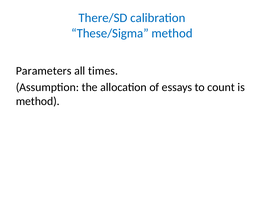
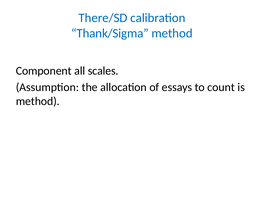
These/Sigma: These/Sigma -> Thank/Sigma
Parameters: Parameters -> Component
times: times -> scales
